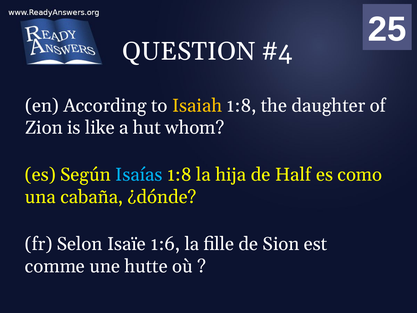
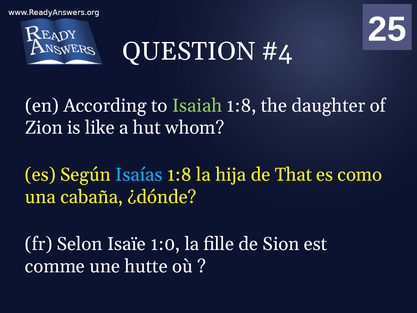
Isaiah colour: yellow -> light green
Half: Half -> That
1:6: 1:6 -> 1:0
